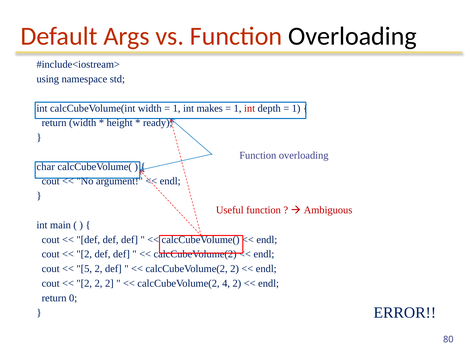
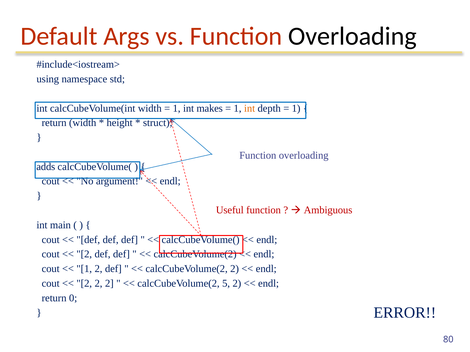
int at (250, 108) colour: red -> orange
ready: ready -> struct
char: char -> adds
5 at (84, 269): 5 -> 1
4: 4 -> 5
